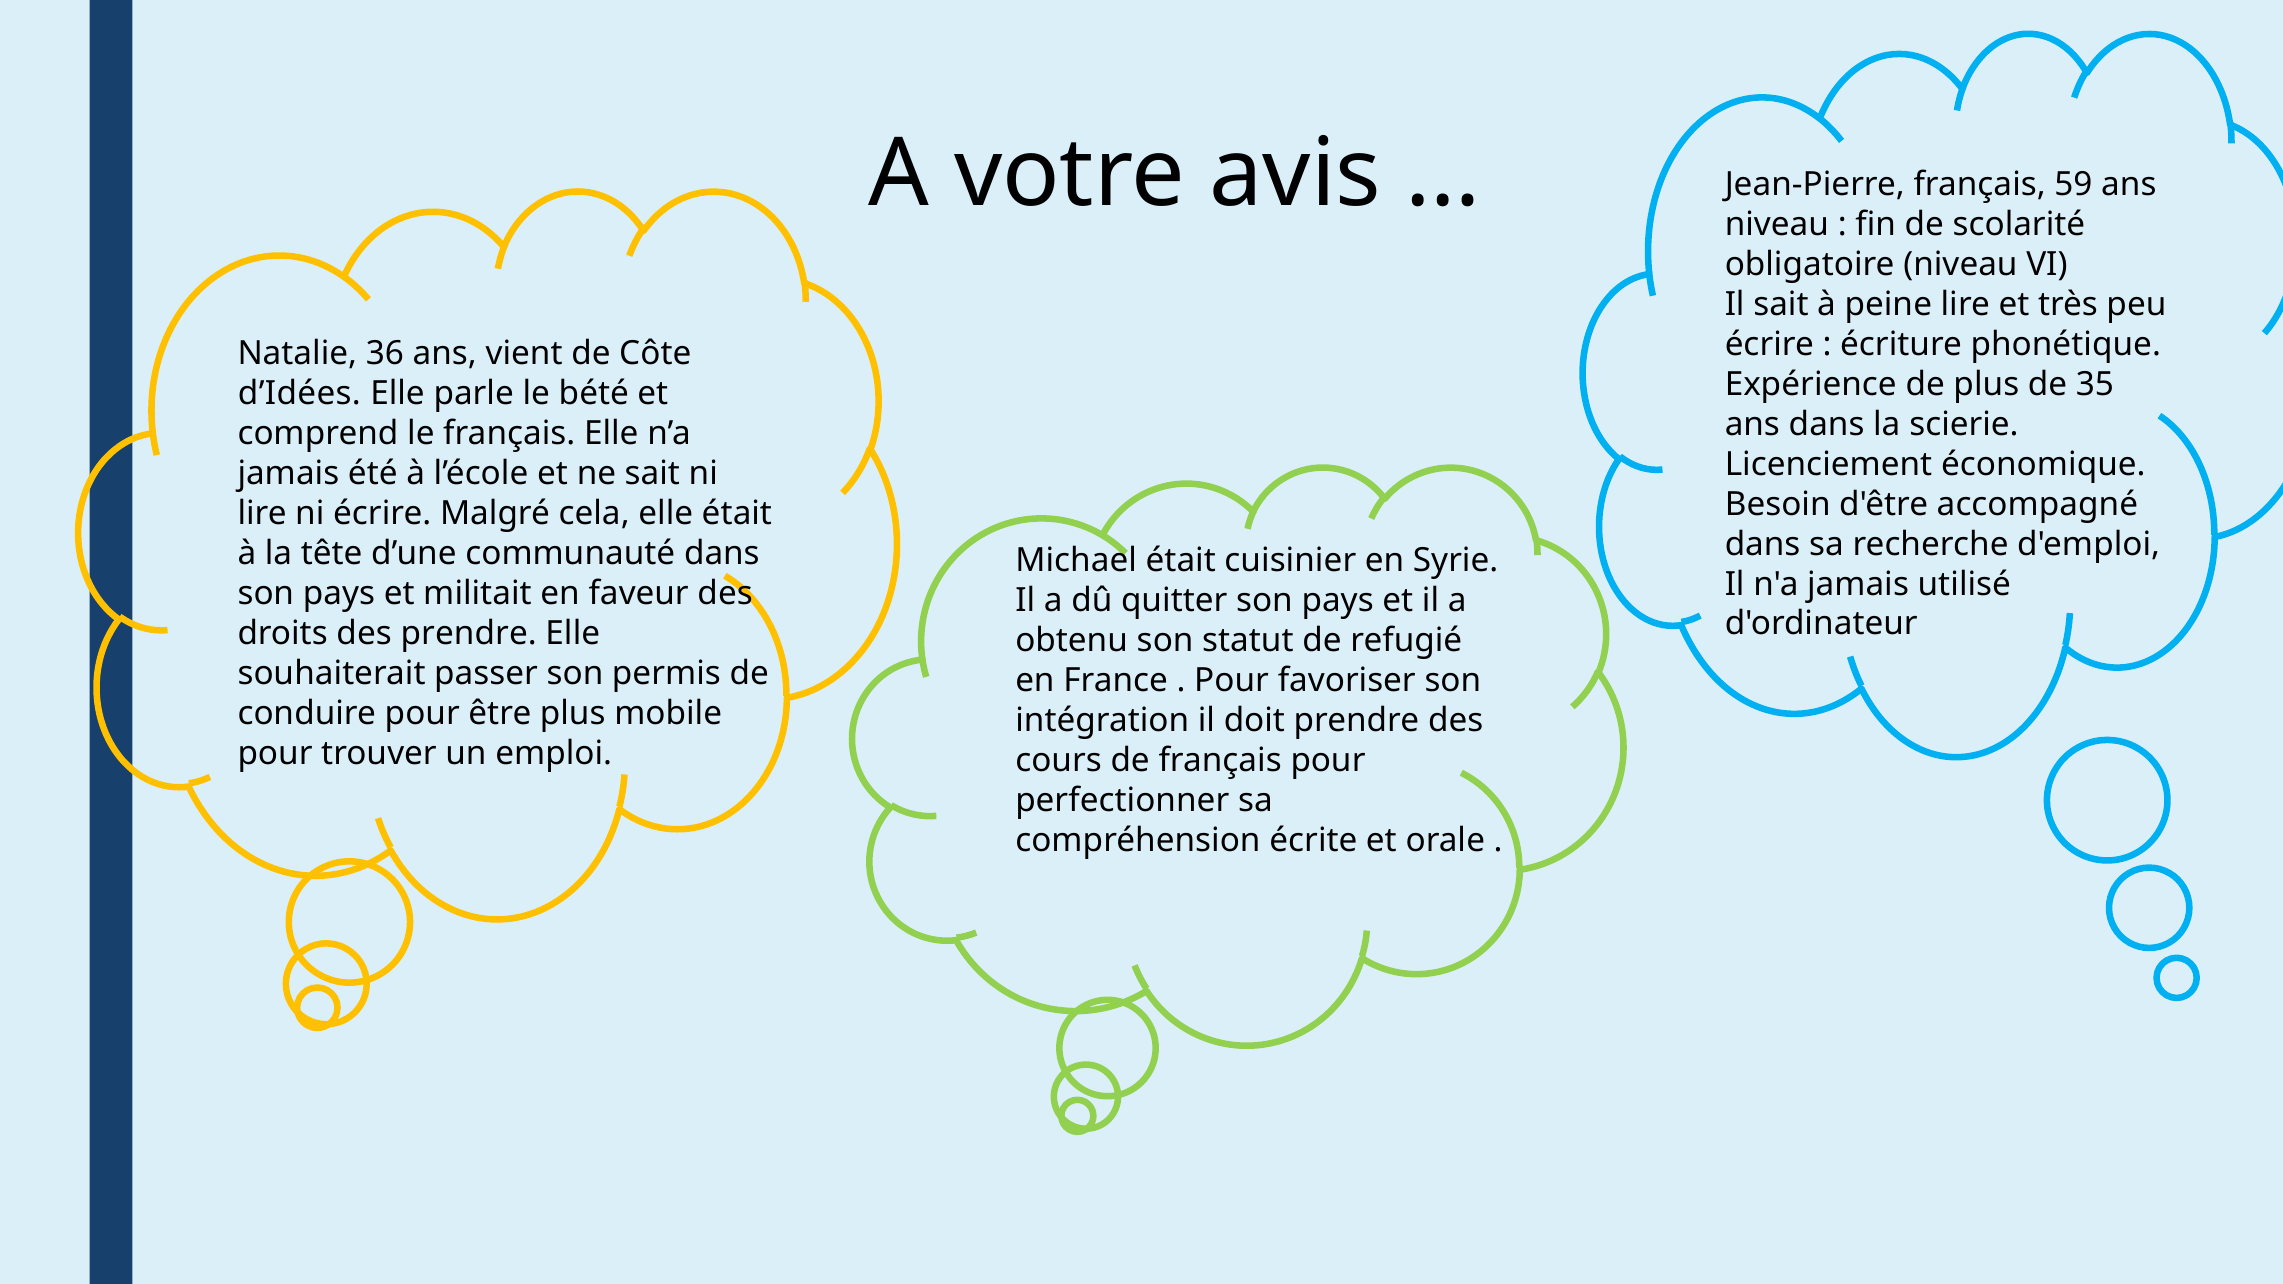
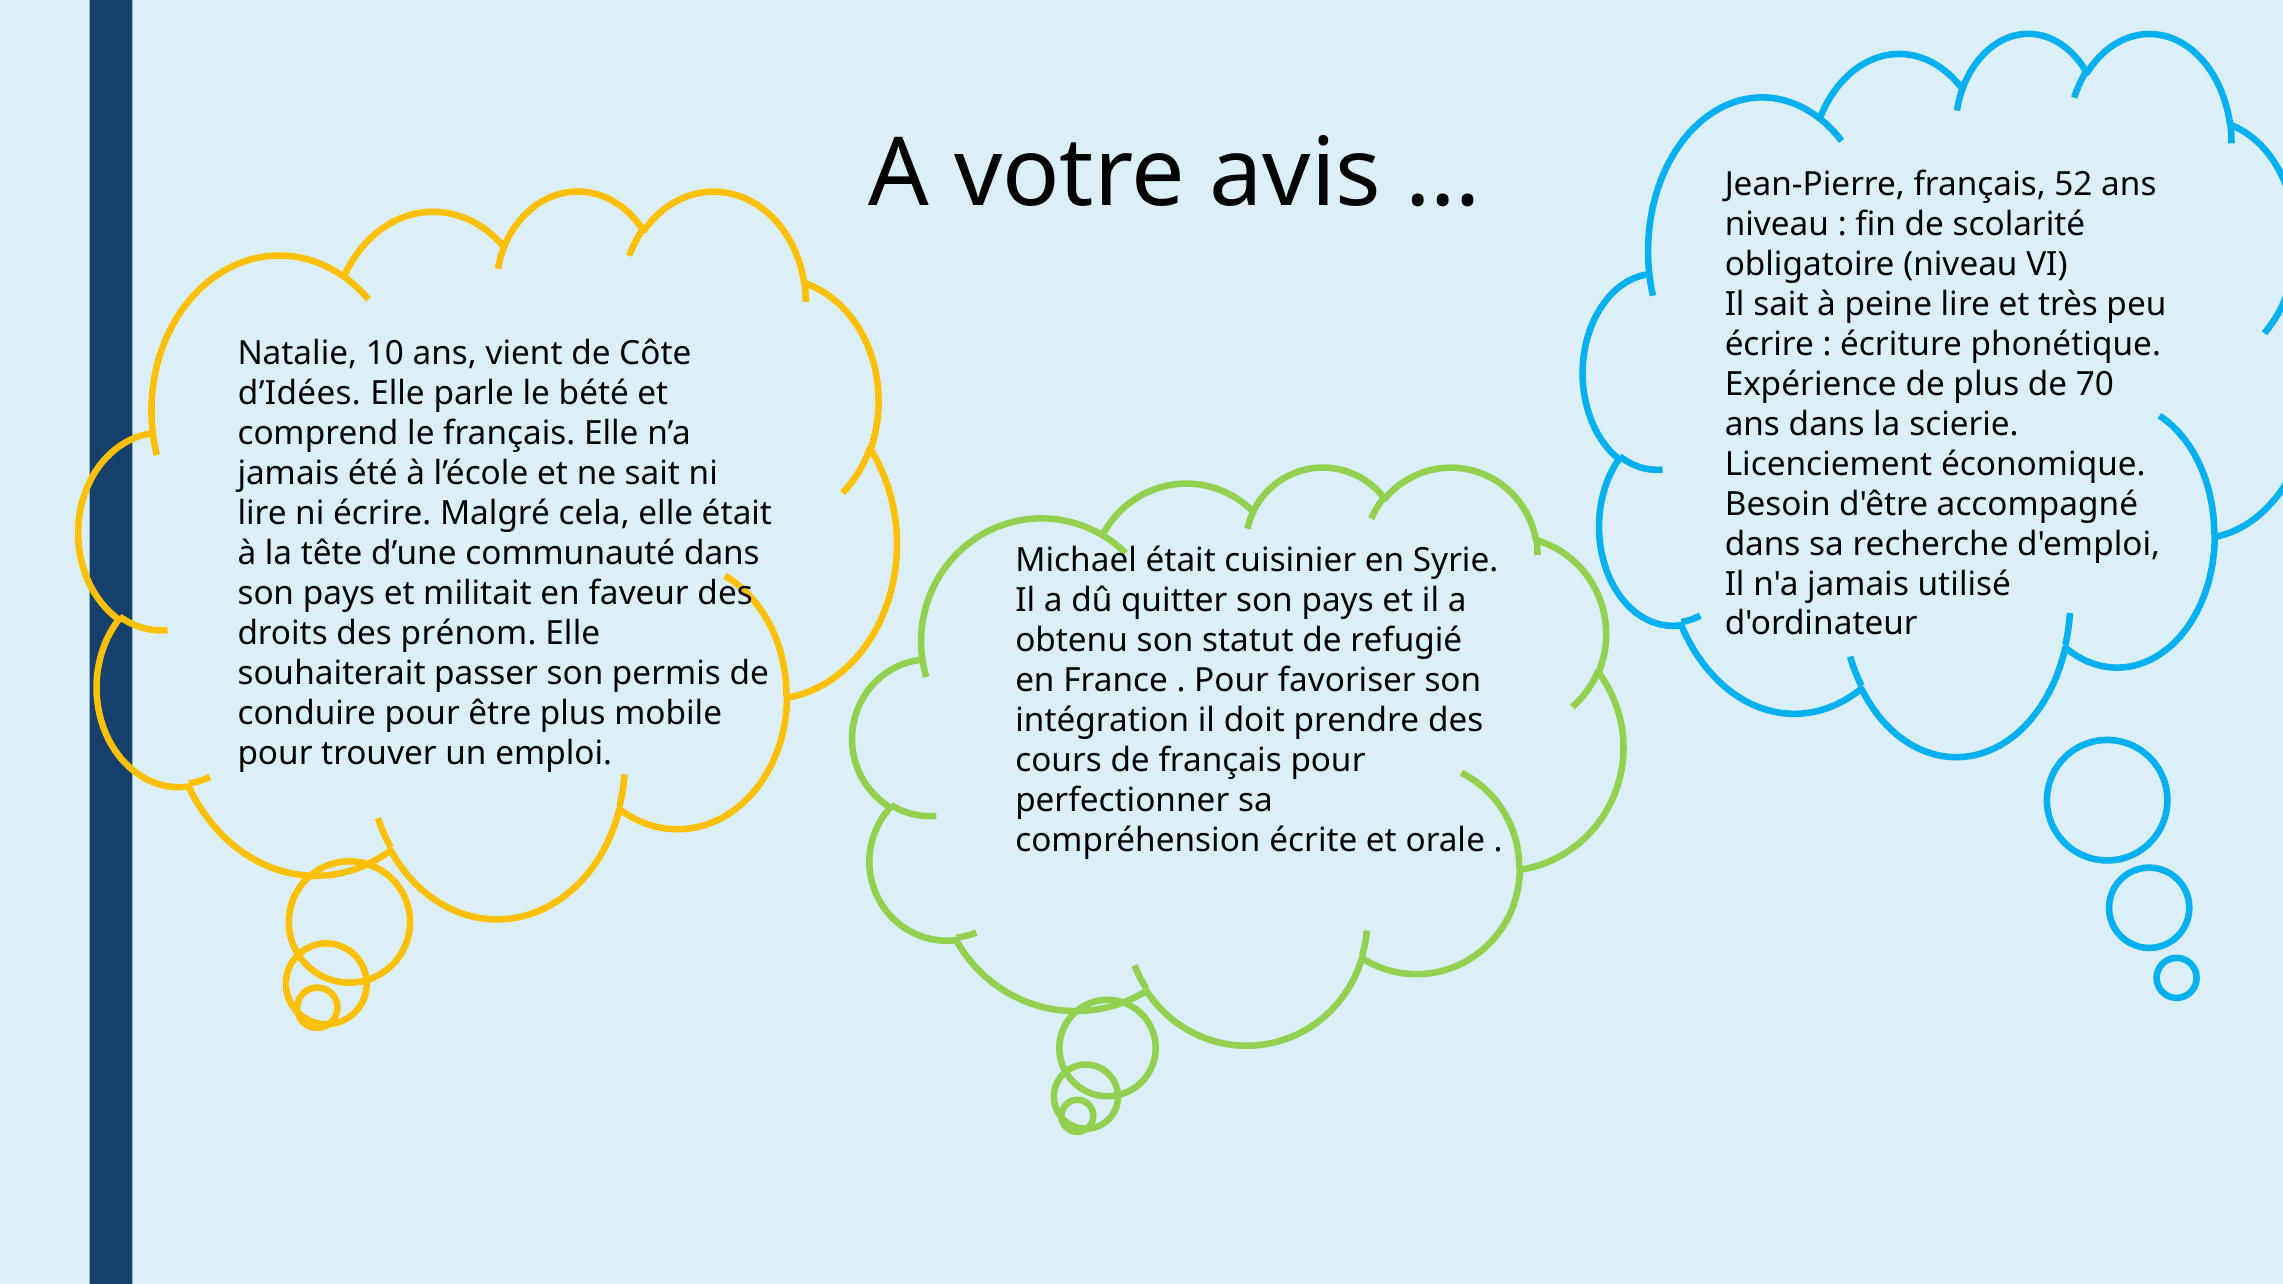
59: 59 -> 52
36: 36 -> 10
35: 35 -> 70
des prendre: prendre -> prénom
